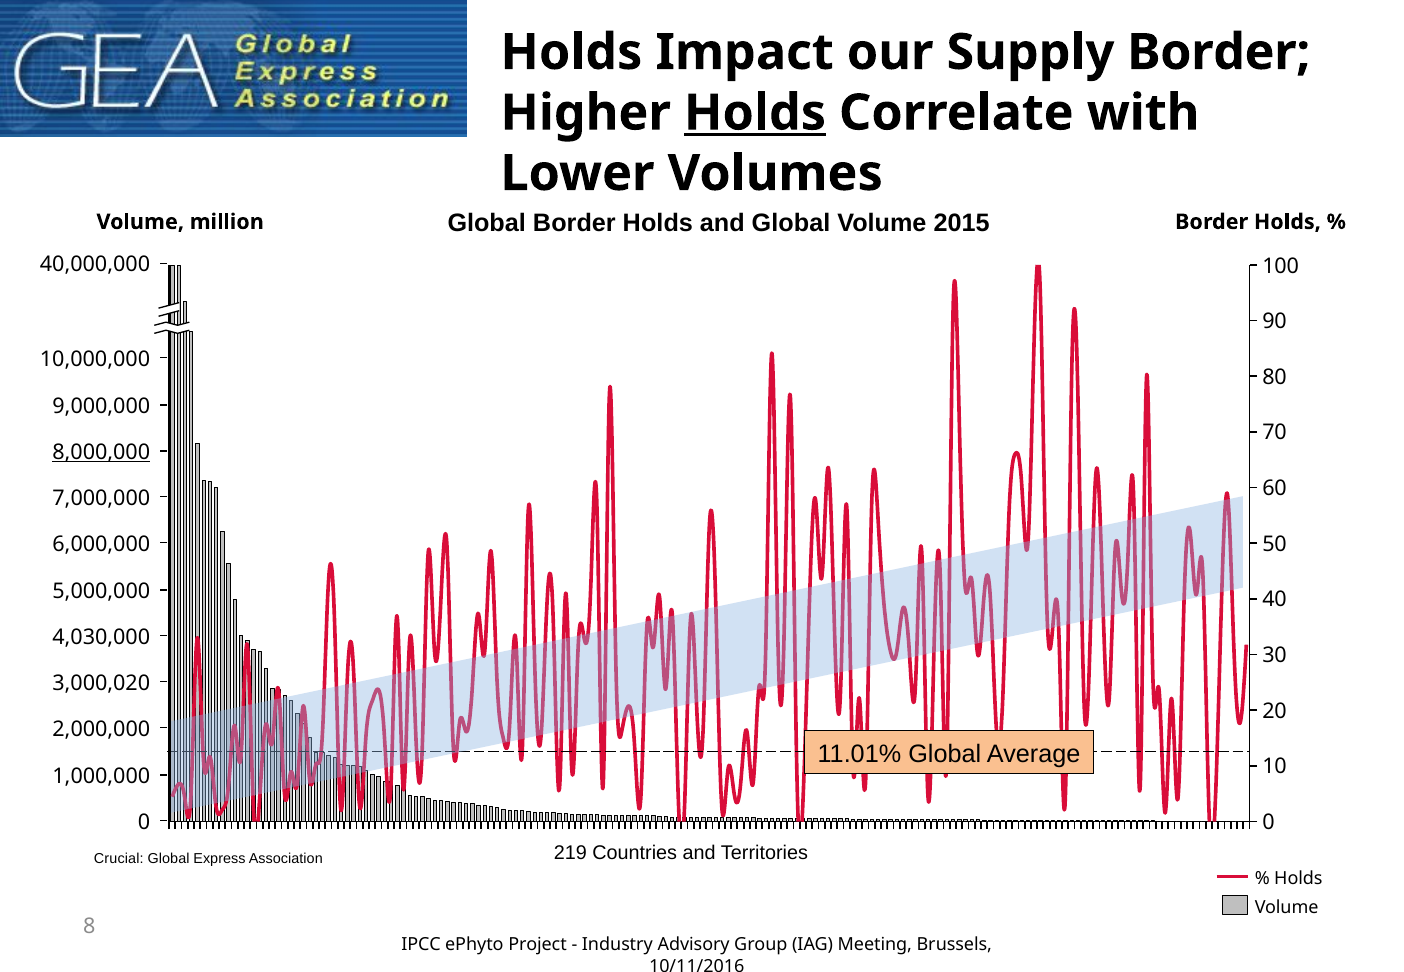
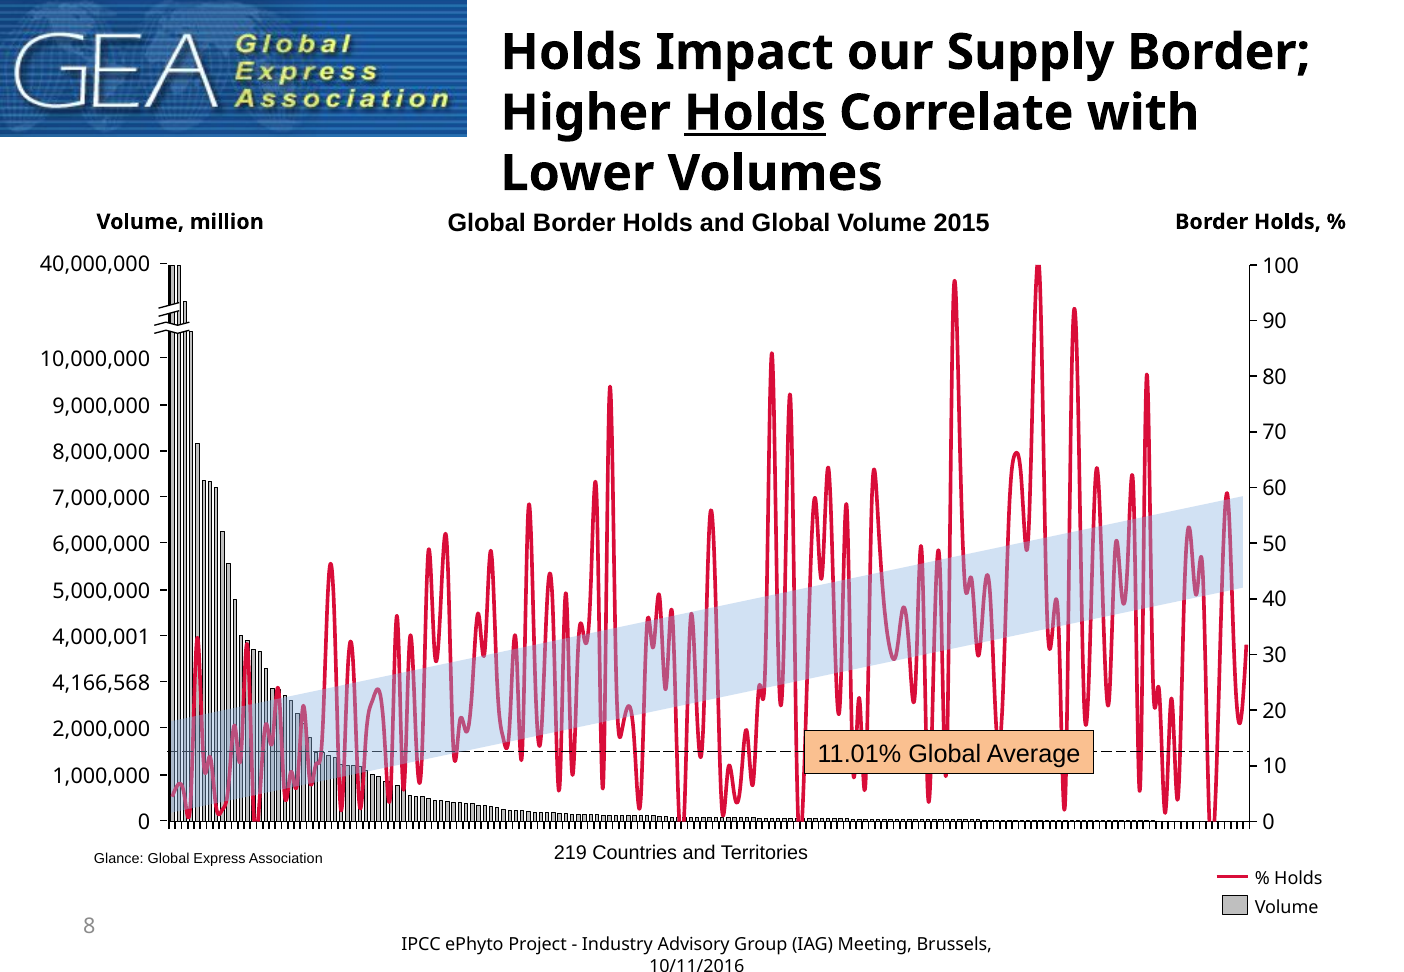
8,000,000 underline: present -> none
4,030,000: 4,030,000 -> 4,000,001
3,000,020: 3,000,020 -> 4,166,568
Crucial: Crucial -> Glance
